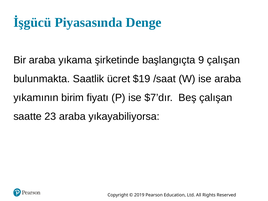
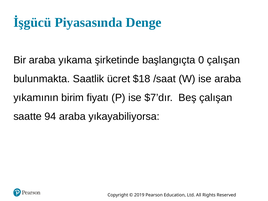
9: 9 -> 0
$19: $19 -> $18
23: 23 -> 94
